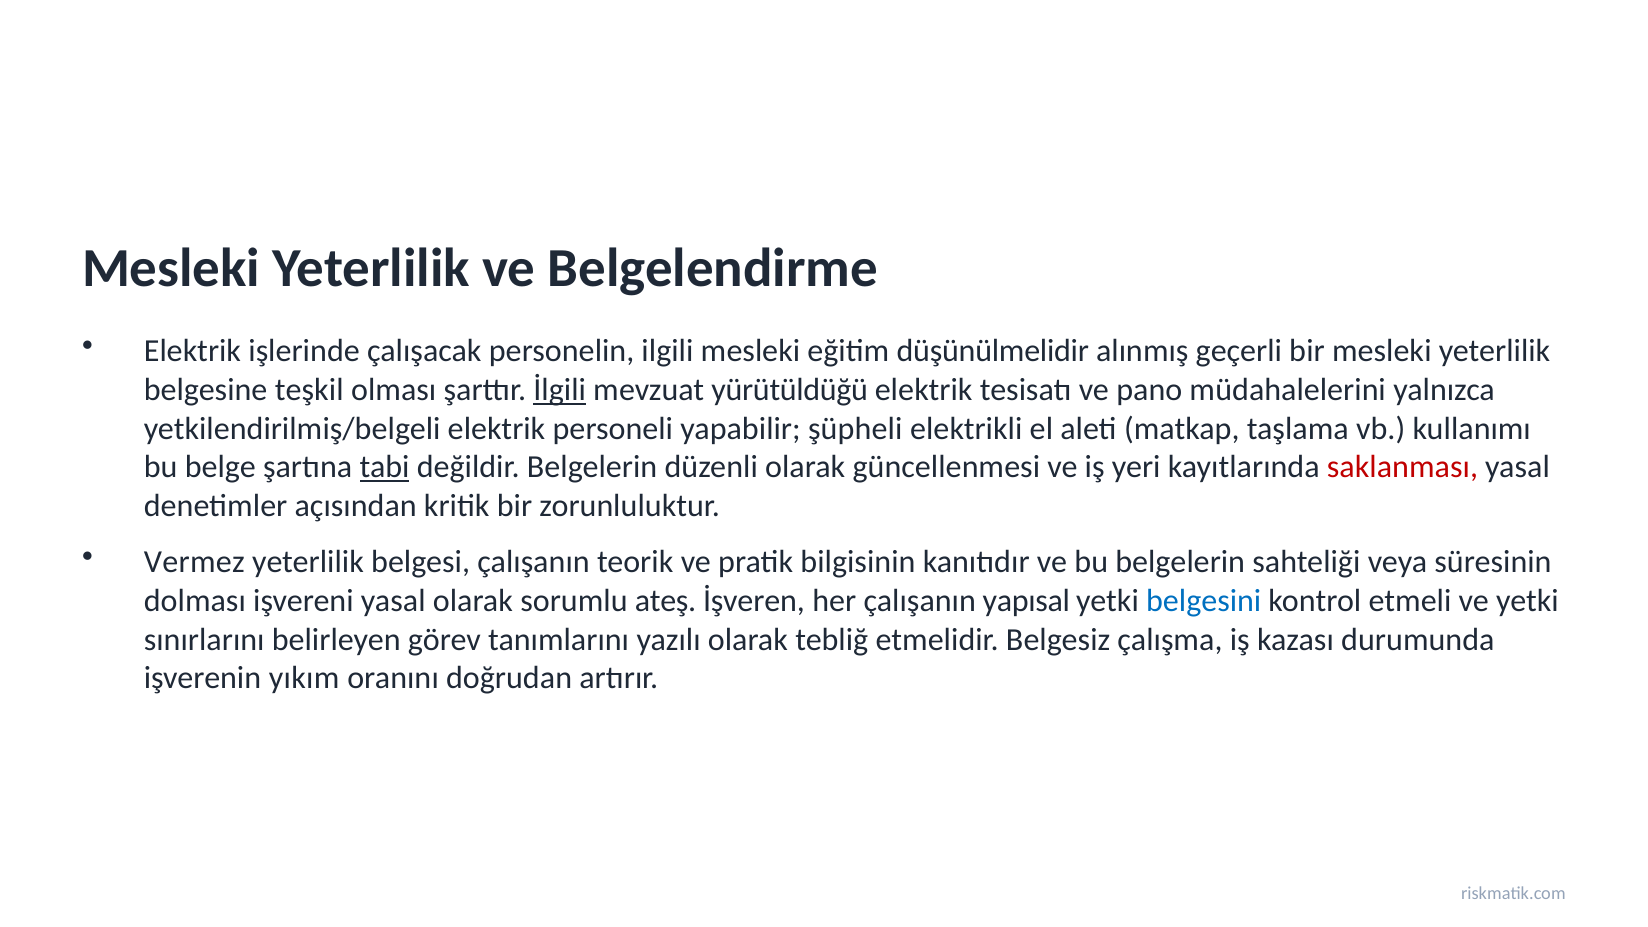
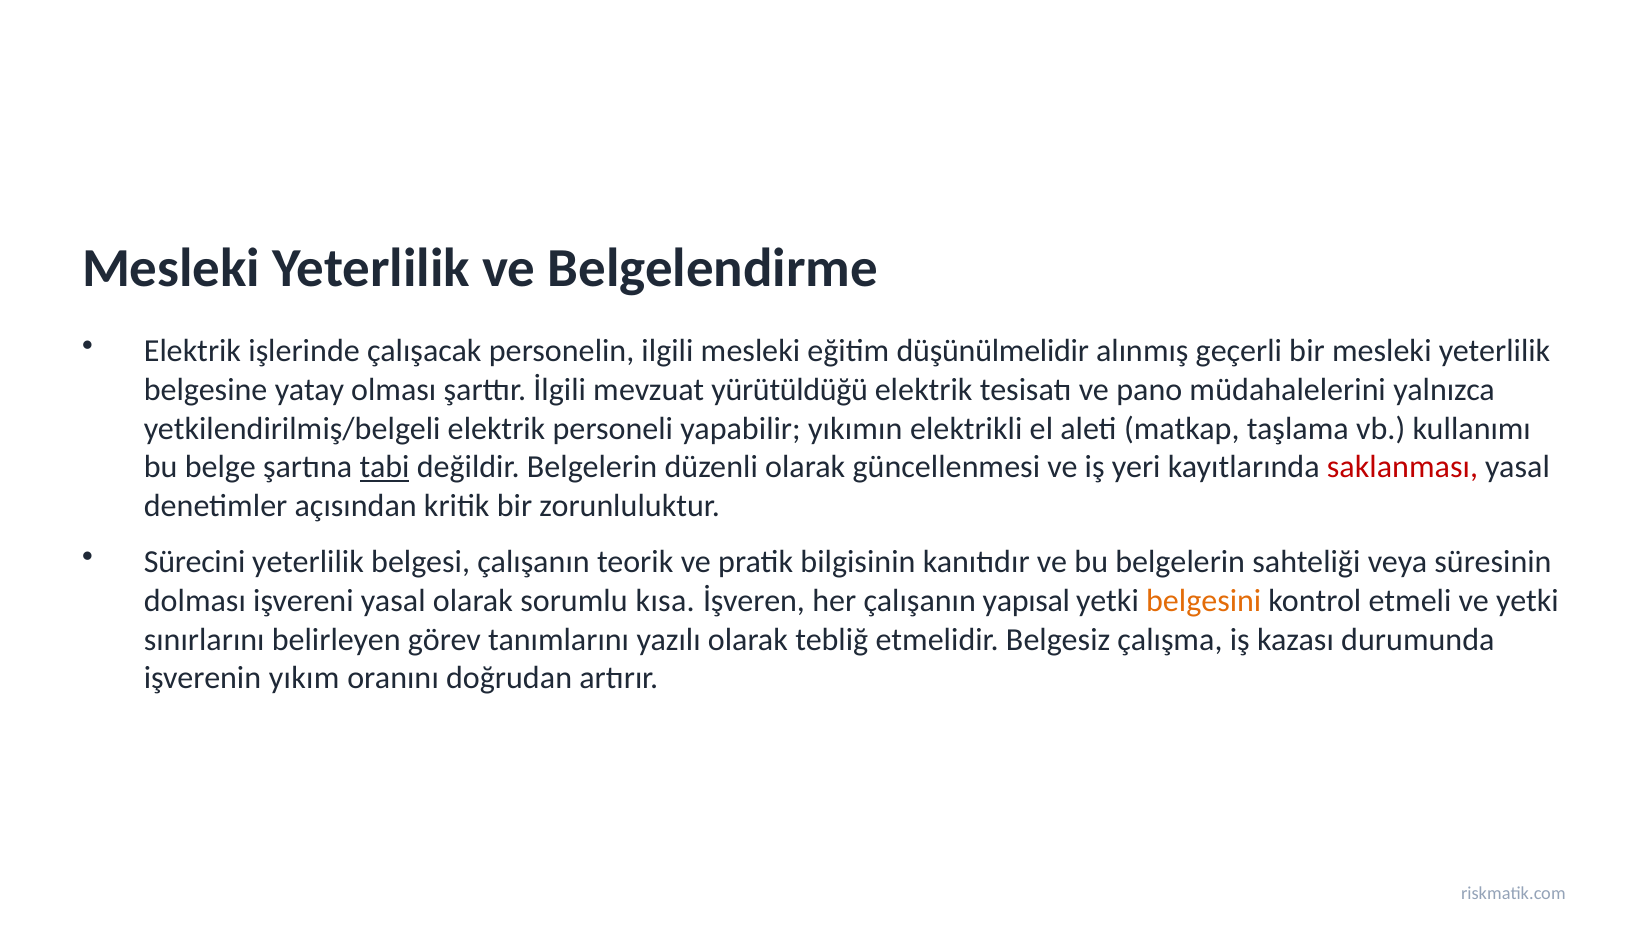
teşkil: teşkil -> yatay
İlgili underline: present -> none
şüpheli: şüpheli -> yıkımın
Vermez: Vermez -> Sürecini
ateş: ateş -> kısa
belgesini colour: blue -> orange
